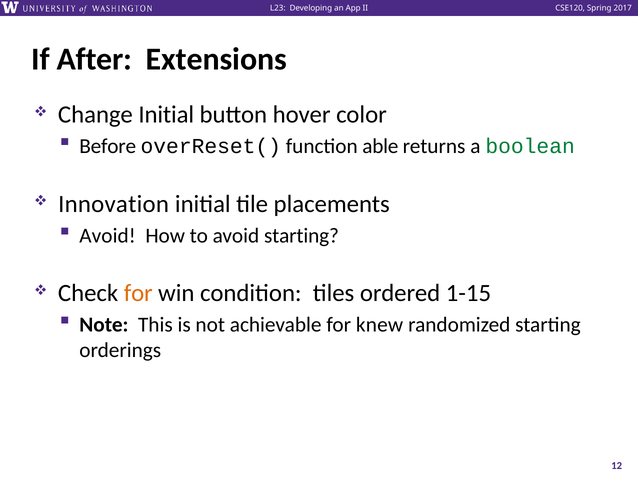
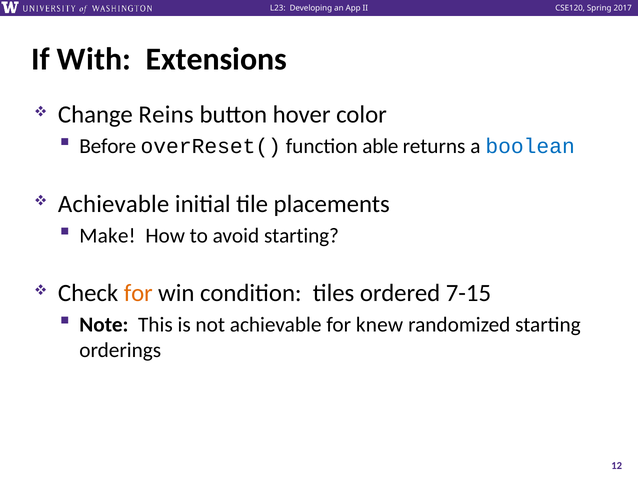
After: After -> With
Change Initial: Initial -> Reins
boolean colour: green -> blue
Innovation at (114, 204): Innovation -> Achievable
Avoid at (108, 236): Avoid -> Make
1-15: 1-15 -> 7-15
